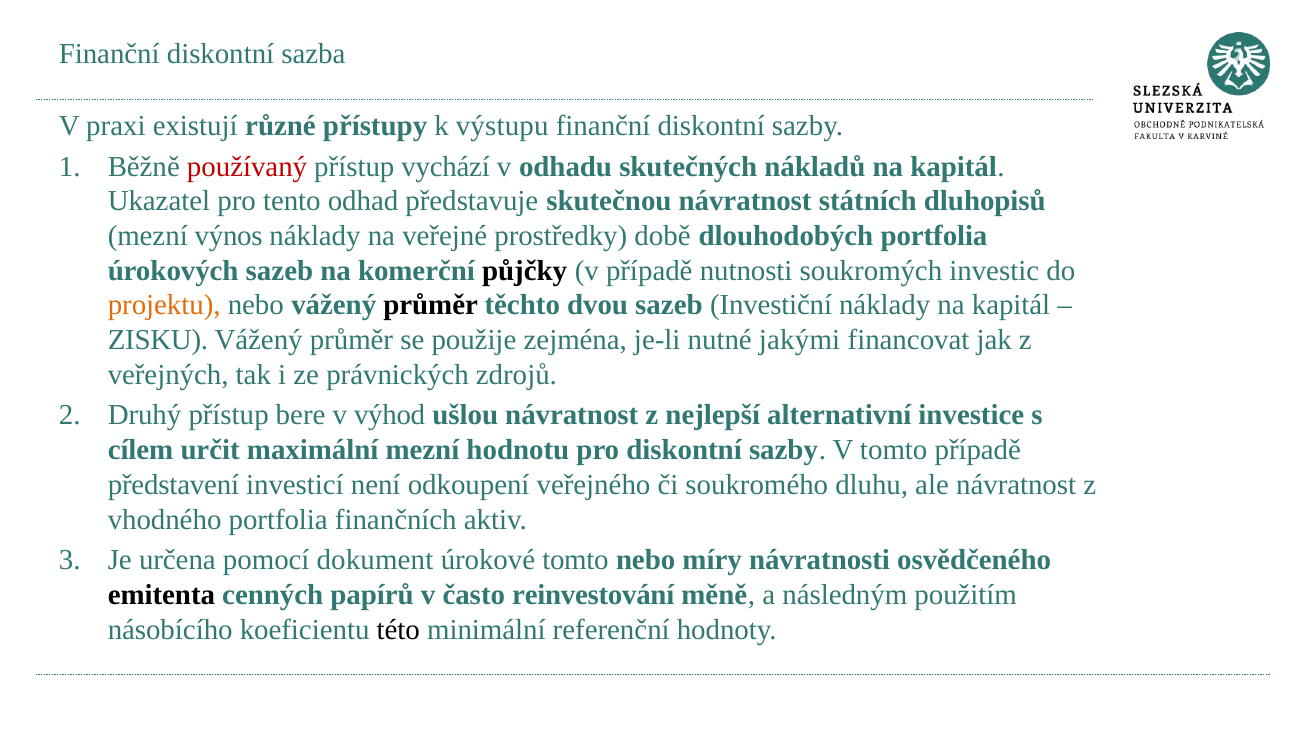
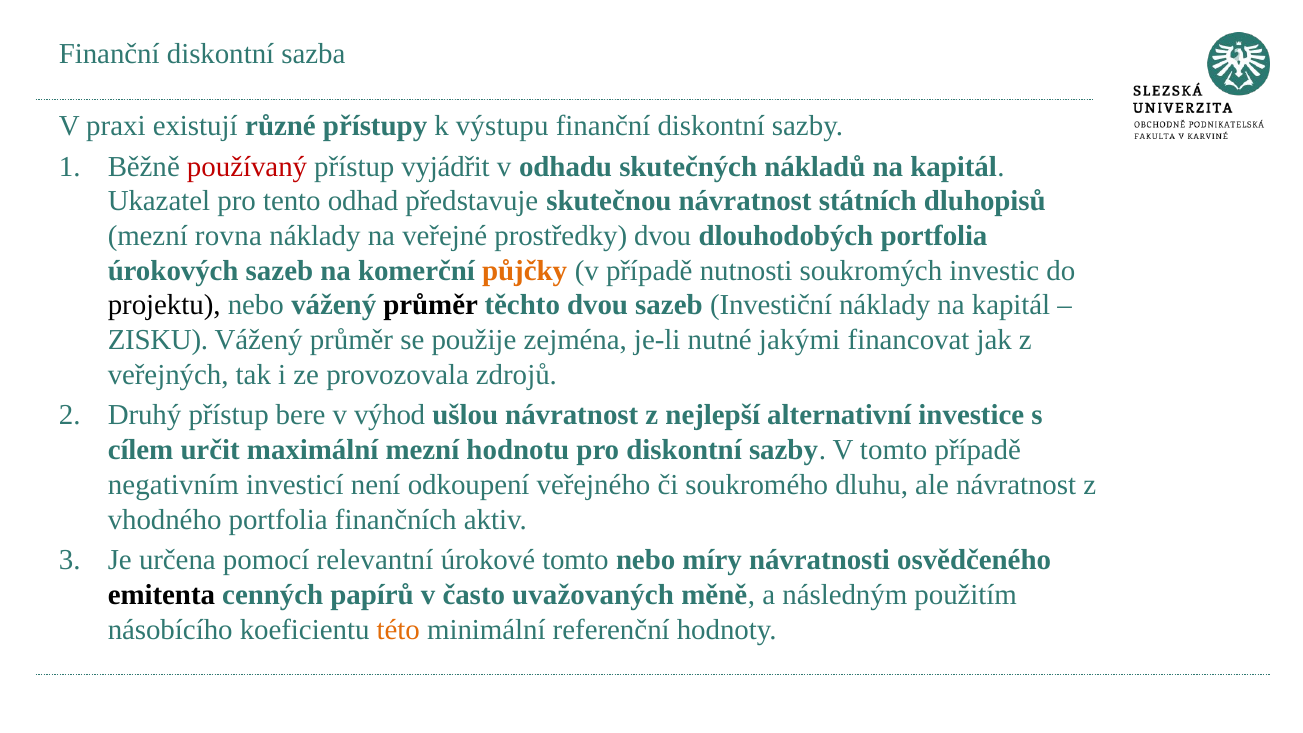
vychází: vychází -> vyjádřit
výnos: výnos -> rovna
prostředky době: době -> dvou
půjčky colour: black -> orange
projektu colour: orange -> black
právnických: právnických -> provozovala
představení: představení -> negativním
dokument: dokument -> relevantní
reinvestování: reinvestování -> uvažovaných
této colour: black -> orange
